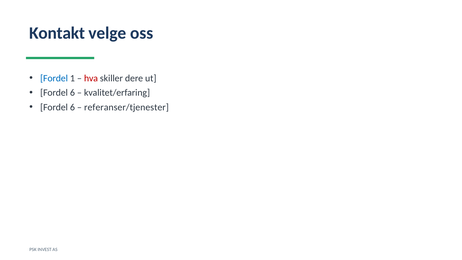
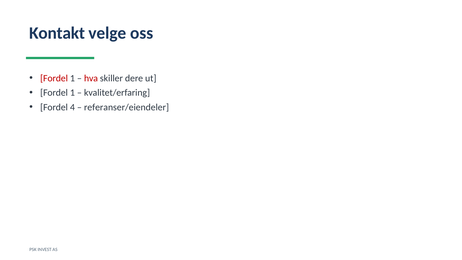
Fordel at (54, 78) colour: blue -> red
6 at (72, 93): 6 -> 1
6 at (72, 107): 6 -> 4
referanser/tjenester: referanser/tjenester -> referanser/eiendeler
